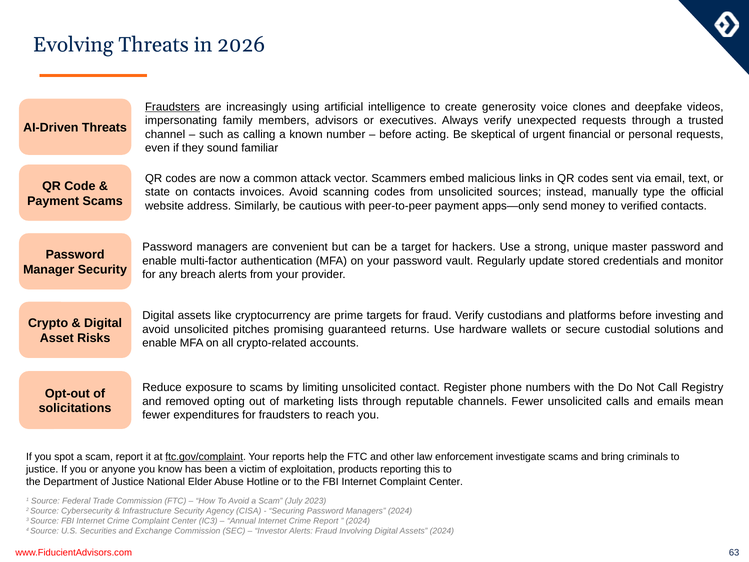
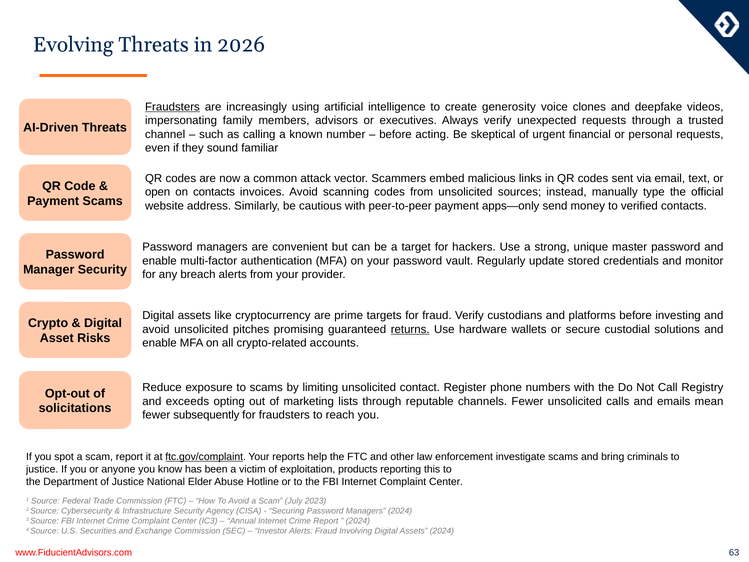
state: state -> open
returns underline: none -> present
removed: removed -> exceeds
expenditures: expenditures -> subsequently
